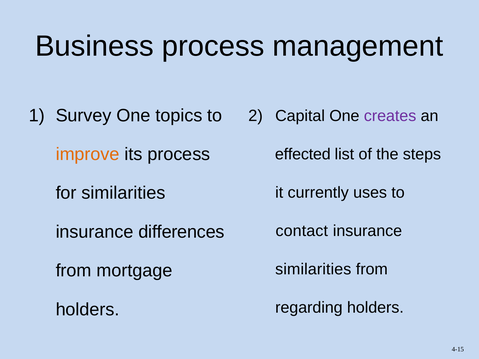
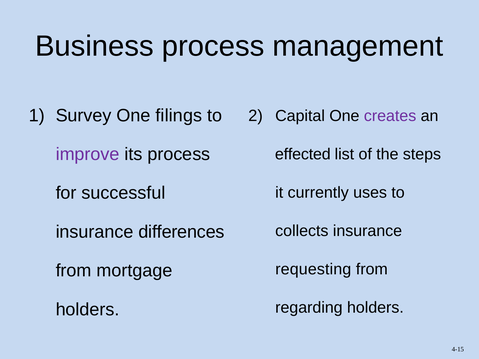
topics: topics -> filings
improve colour: orange -> purple
for similarities: similarities -> successful
contact: contact -> collects
similarities at (313, 269): similarities -> requesting
